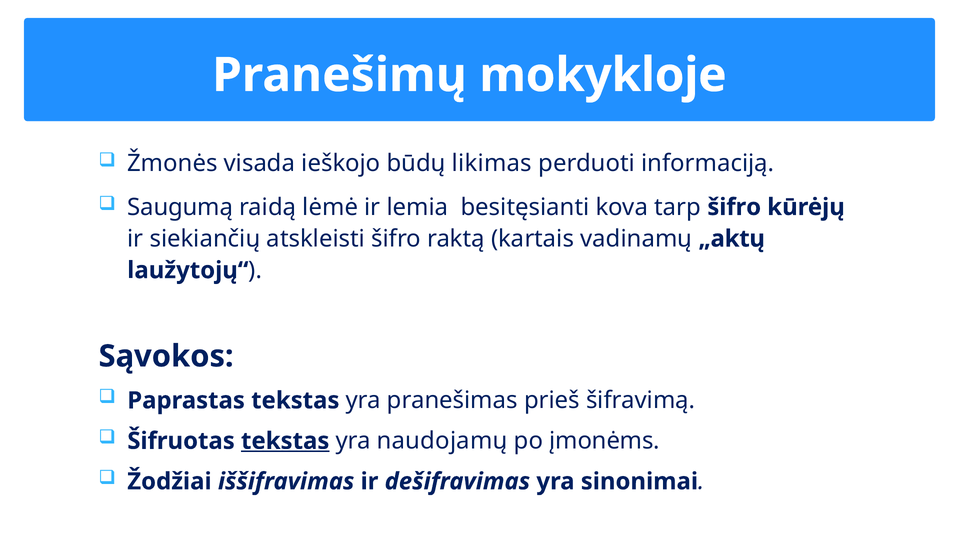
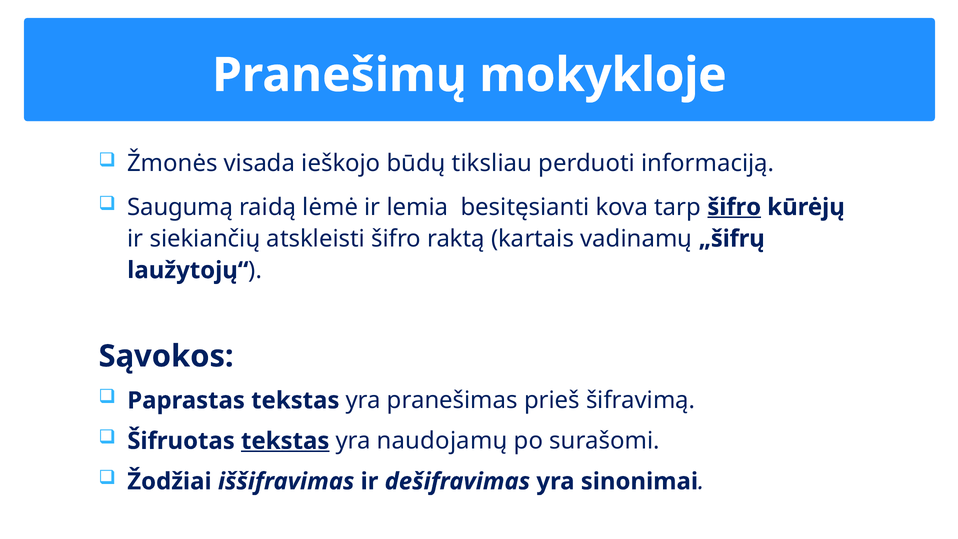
likimas: likimas -> tiksliau
šifro at (734, 207) underline: none -> present
„aktų: „aktų -> „šifrų
įmonėms: įmonėms -> surašomi
